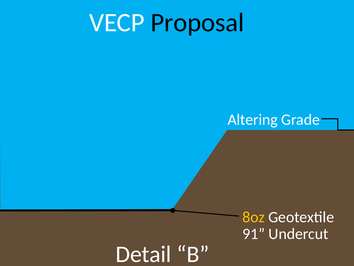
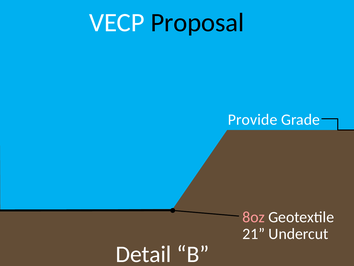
Altering: Altering -> Provide
8oz colour: yellow -> pink
91: 91 -> 21
